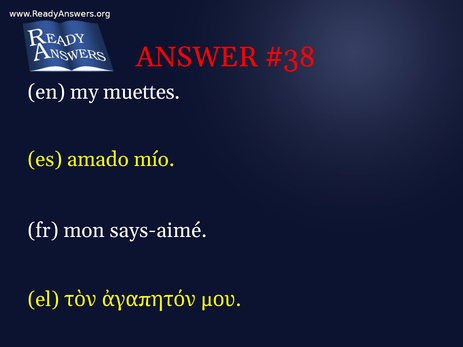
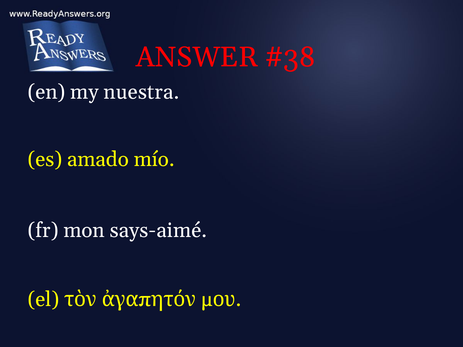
muettes: muettes -> nuestra
